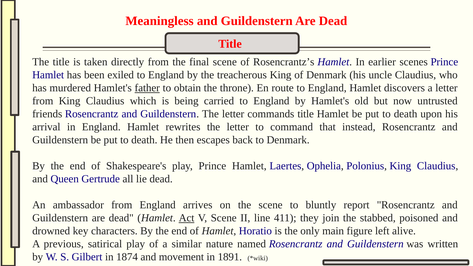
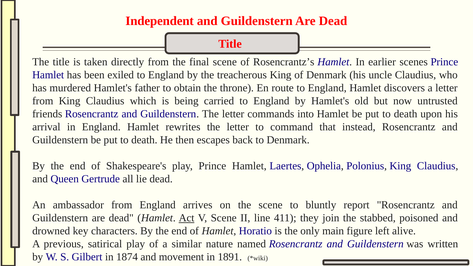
Meaningless: Meaningless -> Independent
father underline: present -> none
commands title: title -> into
